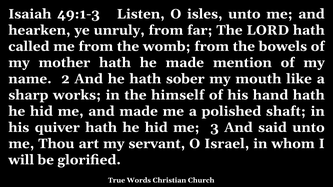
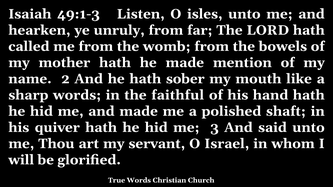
sharp works: works -> words
himself: himself -> faithful
